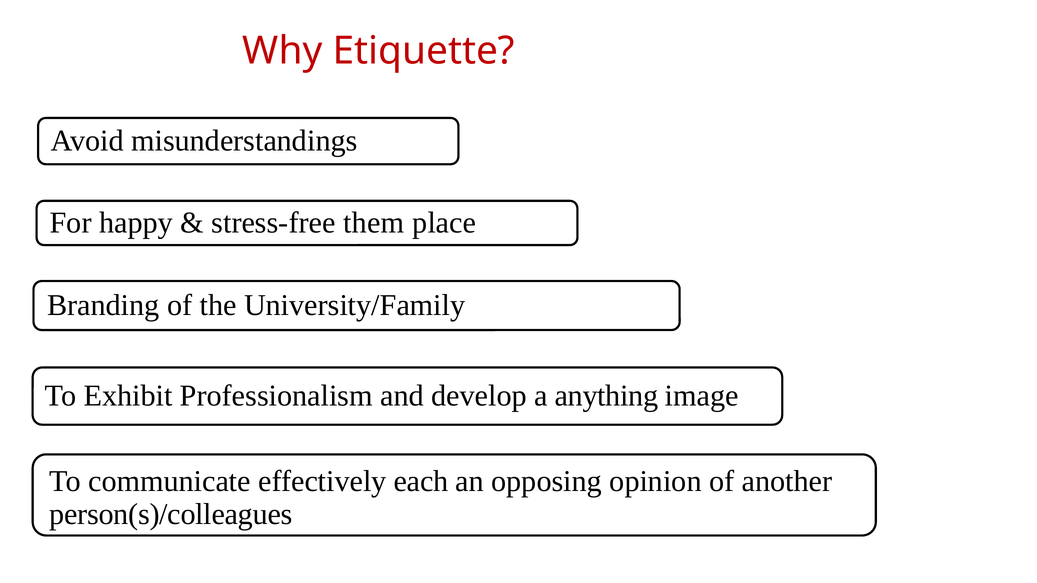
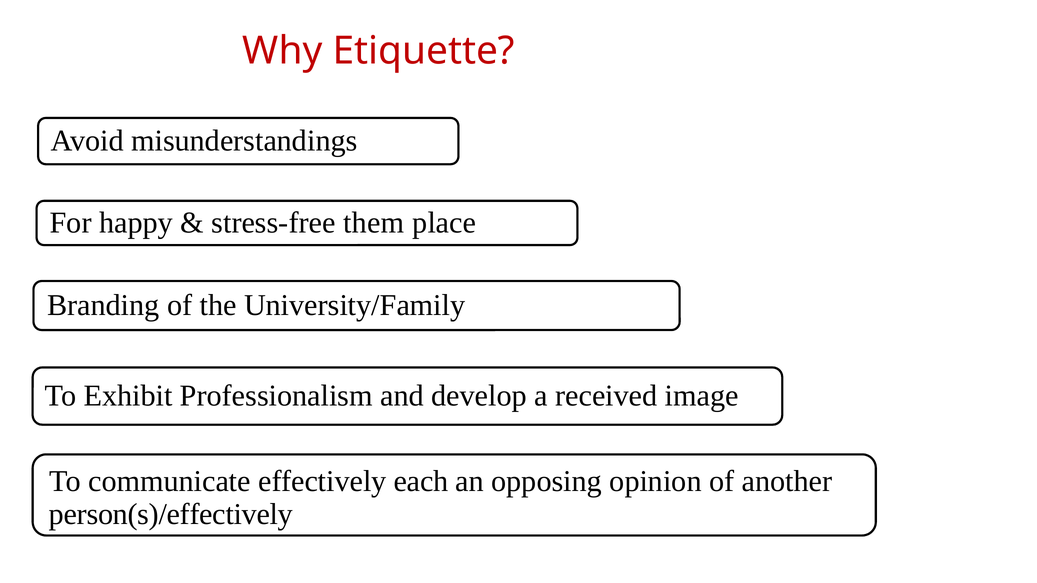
anything: anything -> received
person(s)/colleagues: person(s)/colleagues -> person(s)/effectively
